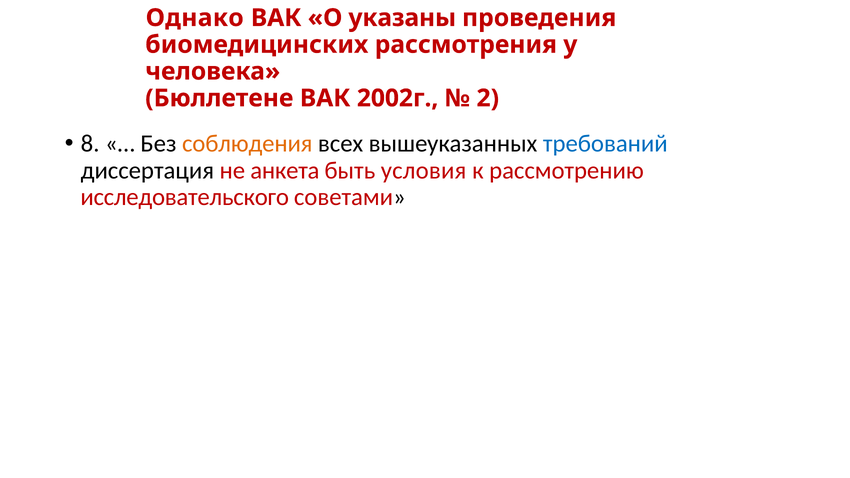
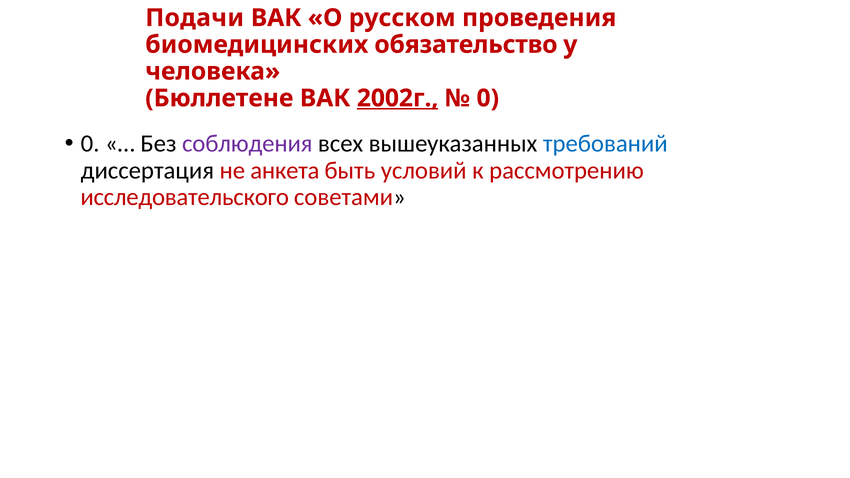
Однако: Однако -> Подачи
указаны: указаны -> русском
рассмотрения: рассмотрения -> обязательство
2002г underline: none -> present
2 at (488, 98): 2 -> 0
8 at (90, 144): 8 -> 0
соблюдения colour: orange -> purple
условия: условия -> условий
